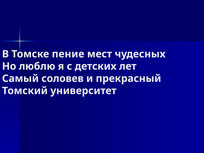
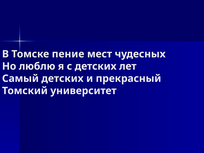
Самый соловев: соловев -> детских
